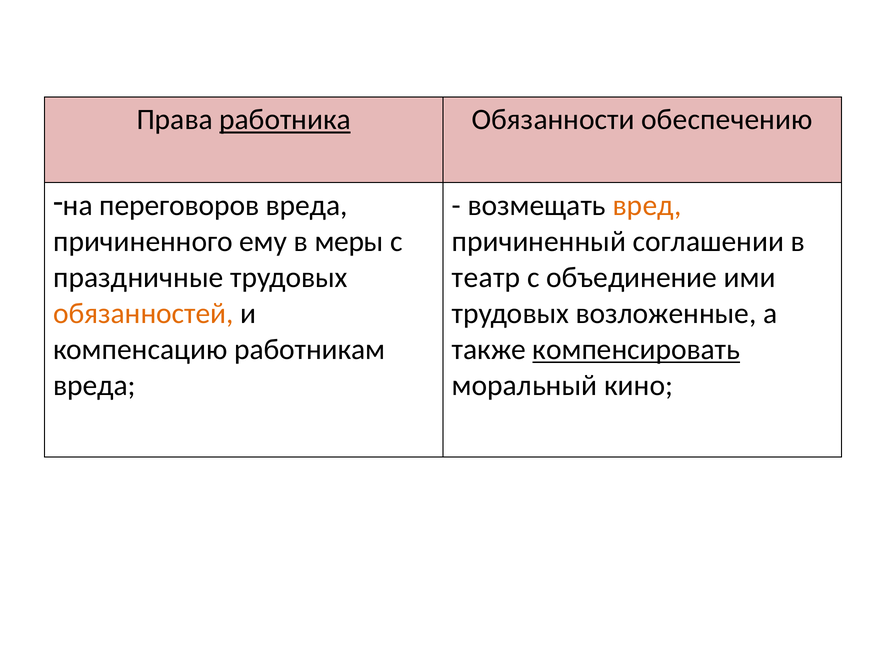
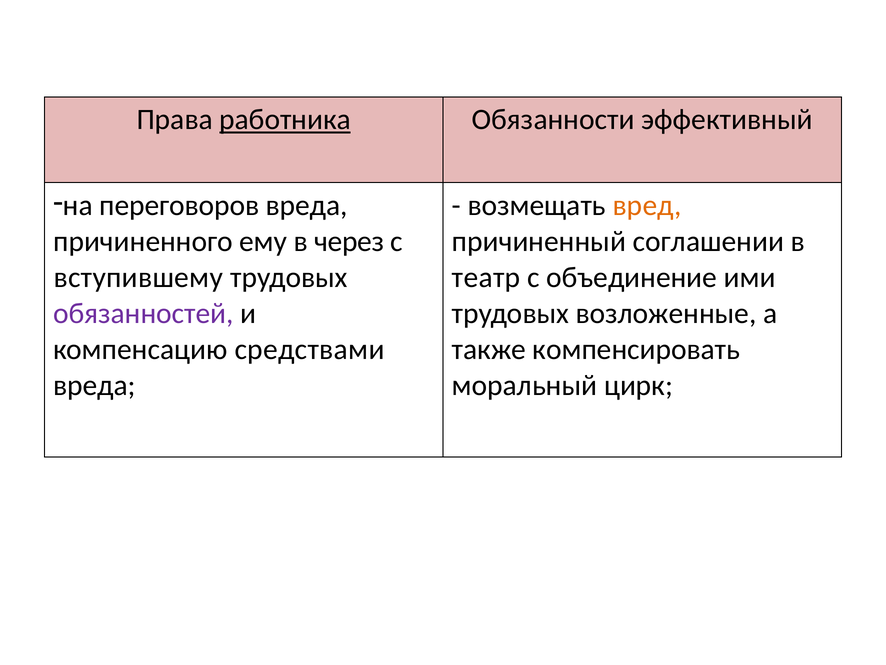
обеспечению: обеспечению -> эффективный
меры: меры -> через
праздничные: праздничные -> вступившему
обязанностей colour: orange -> purple
работникам: работникам -> средствами
компенсировать underline: present -> none
кино: кино -> цирк
